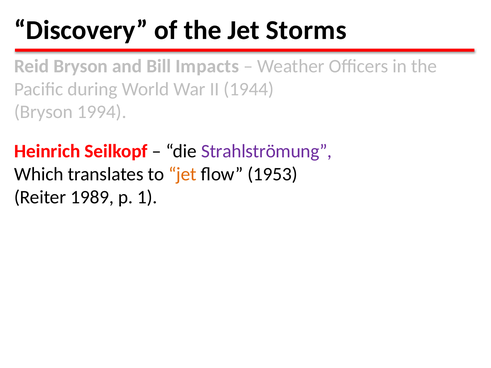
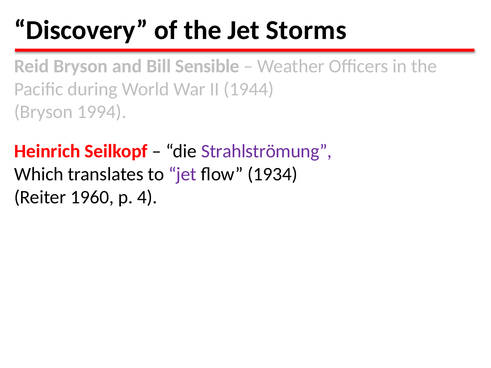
Impacts: Impacts -> Sensible
jet at (183, 174) colour: orange -> purple
1953: 1953 -> 1934
1989: 1989 -> 1960
1: 1 -> 4
